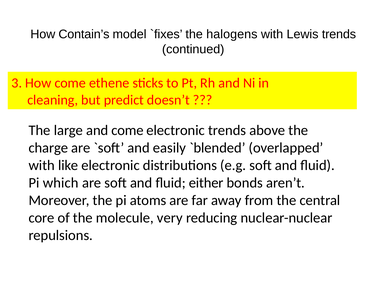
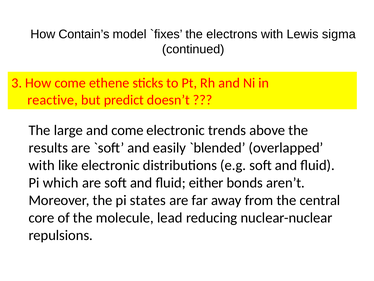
halogens: halogens -> electrons
Lewis trends: trends -> sigma
cleaning: cleaning -> reactive
charge: charge -> results
atoms: atoms -> states
very: very -> lead
